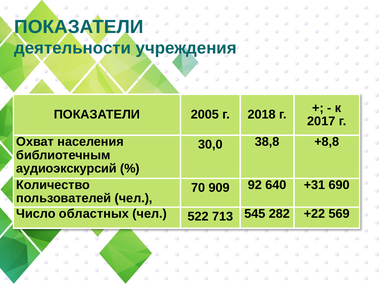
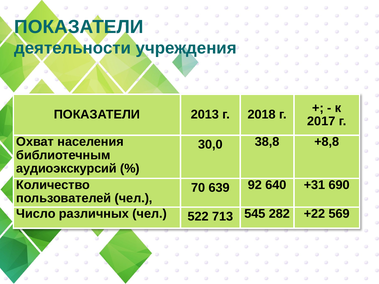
2005: 2005 -> 2013
909: 909 -> 639
областных: областных -> различных
